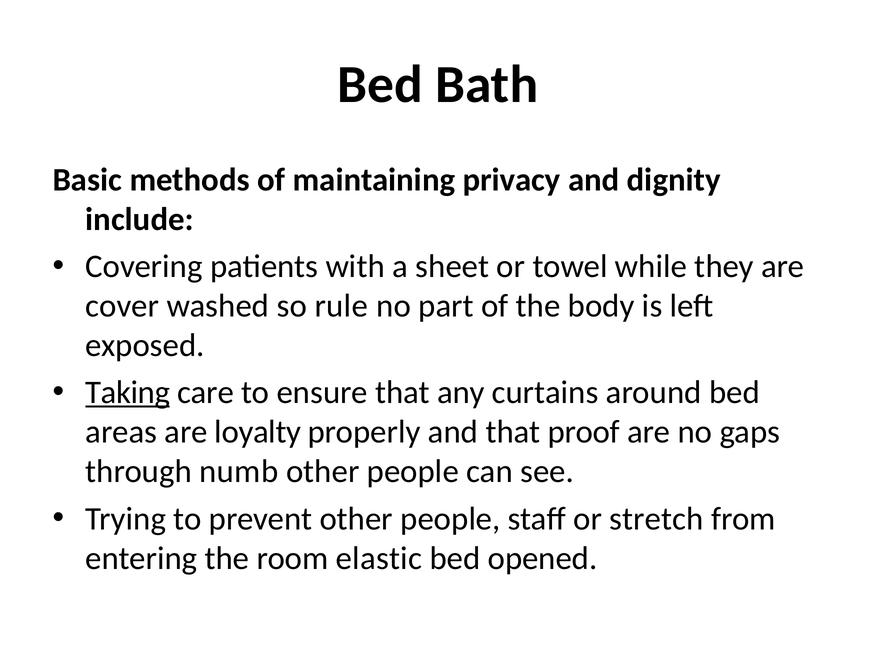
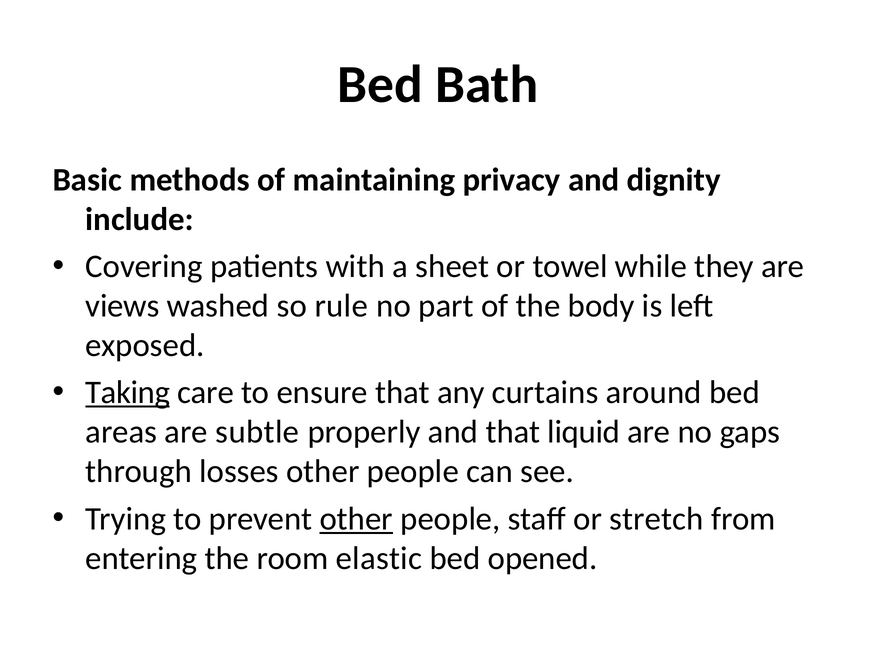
cover: cover -> views
loyalty: loyalty -> subtle
proof: proof -> liquid
numb: numb -> losses
other at (356, 519) underline: none -> present
